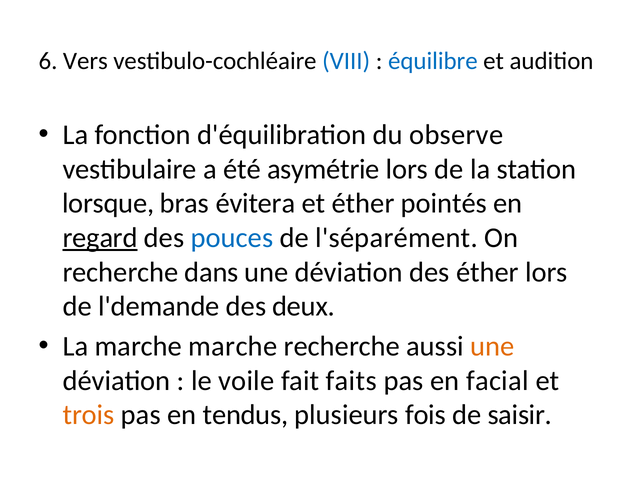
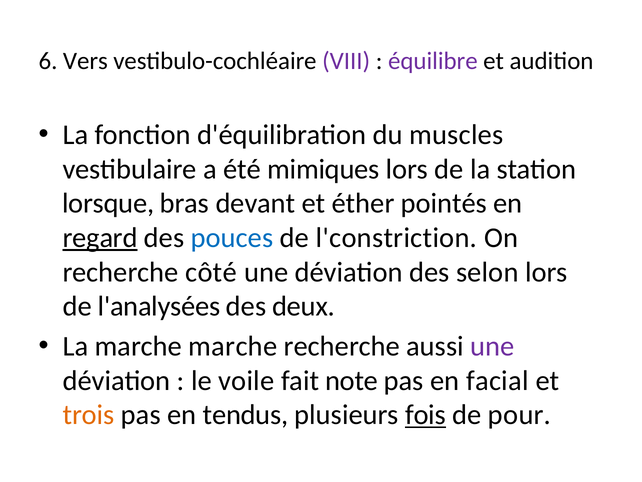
VIII colour: blue -> purple
équilibre colour: blue -> purple
observe: observe -> muscles
asymétrie: asymétrie -> mimiques
évitera: évitera -> devant
l'séparément: l'séparément -> l'constriction
dans: dans -> côté
des éther: éther -> selon
l'demande: l'demande -> l'analysées
une at (492, 346) colour: orange -> purple
faits: faits -> note
fois underline: none -> present
saisir: saisir -> pour
